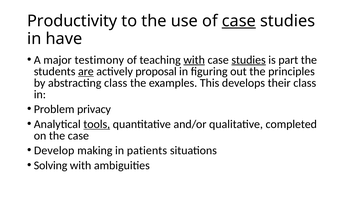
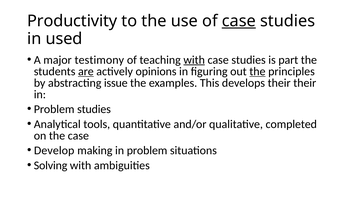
have: have -> used
studies at (249, 60) underline: present -> none
proposal: proposal -> opinions
the at (257, 71) underline: none -> present
abstracting class: class -> issue
their class: class -> their
Problem privacy: privacy -> studies
tools underline: present -> none
in patients: patients -> problem
